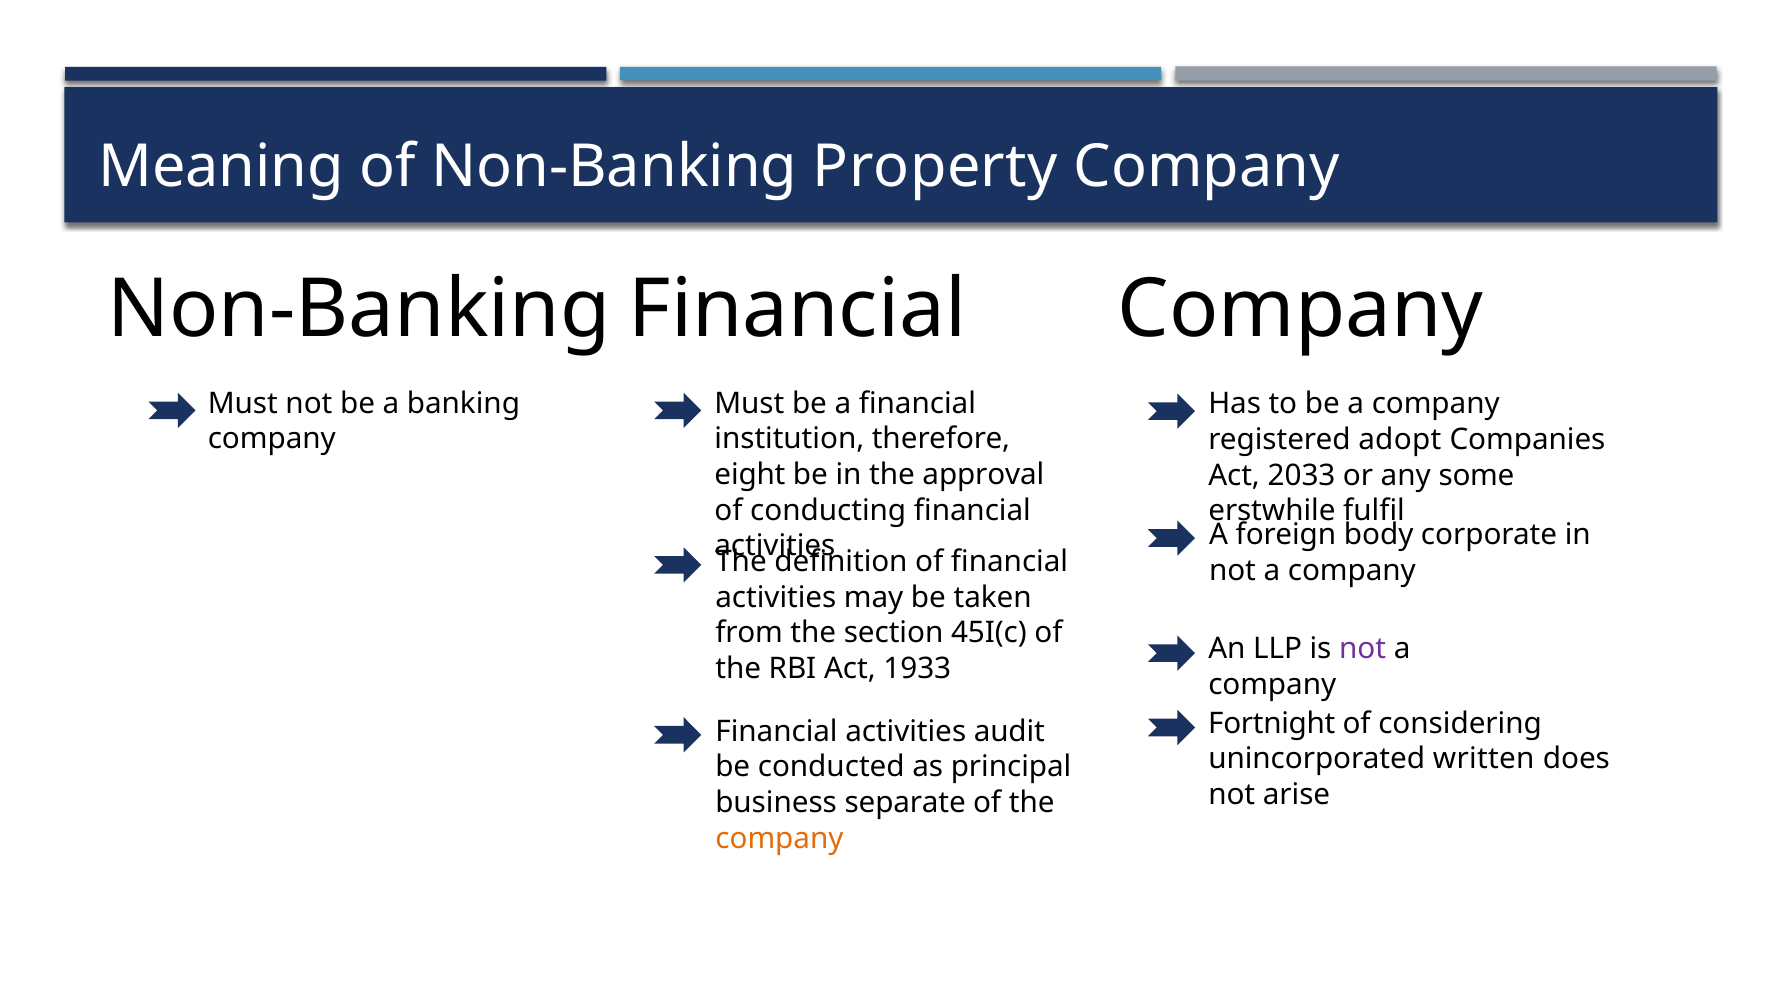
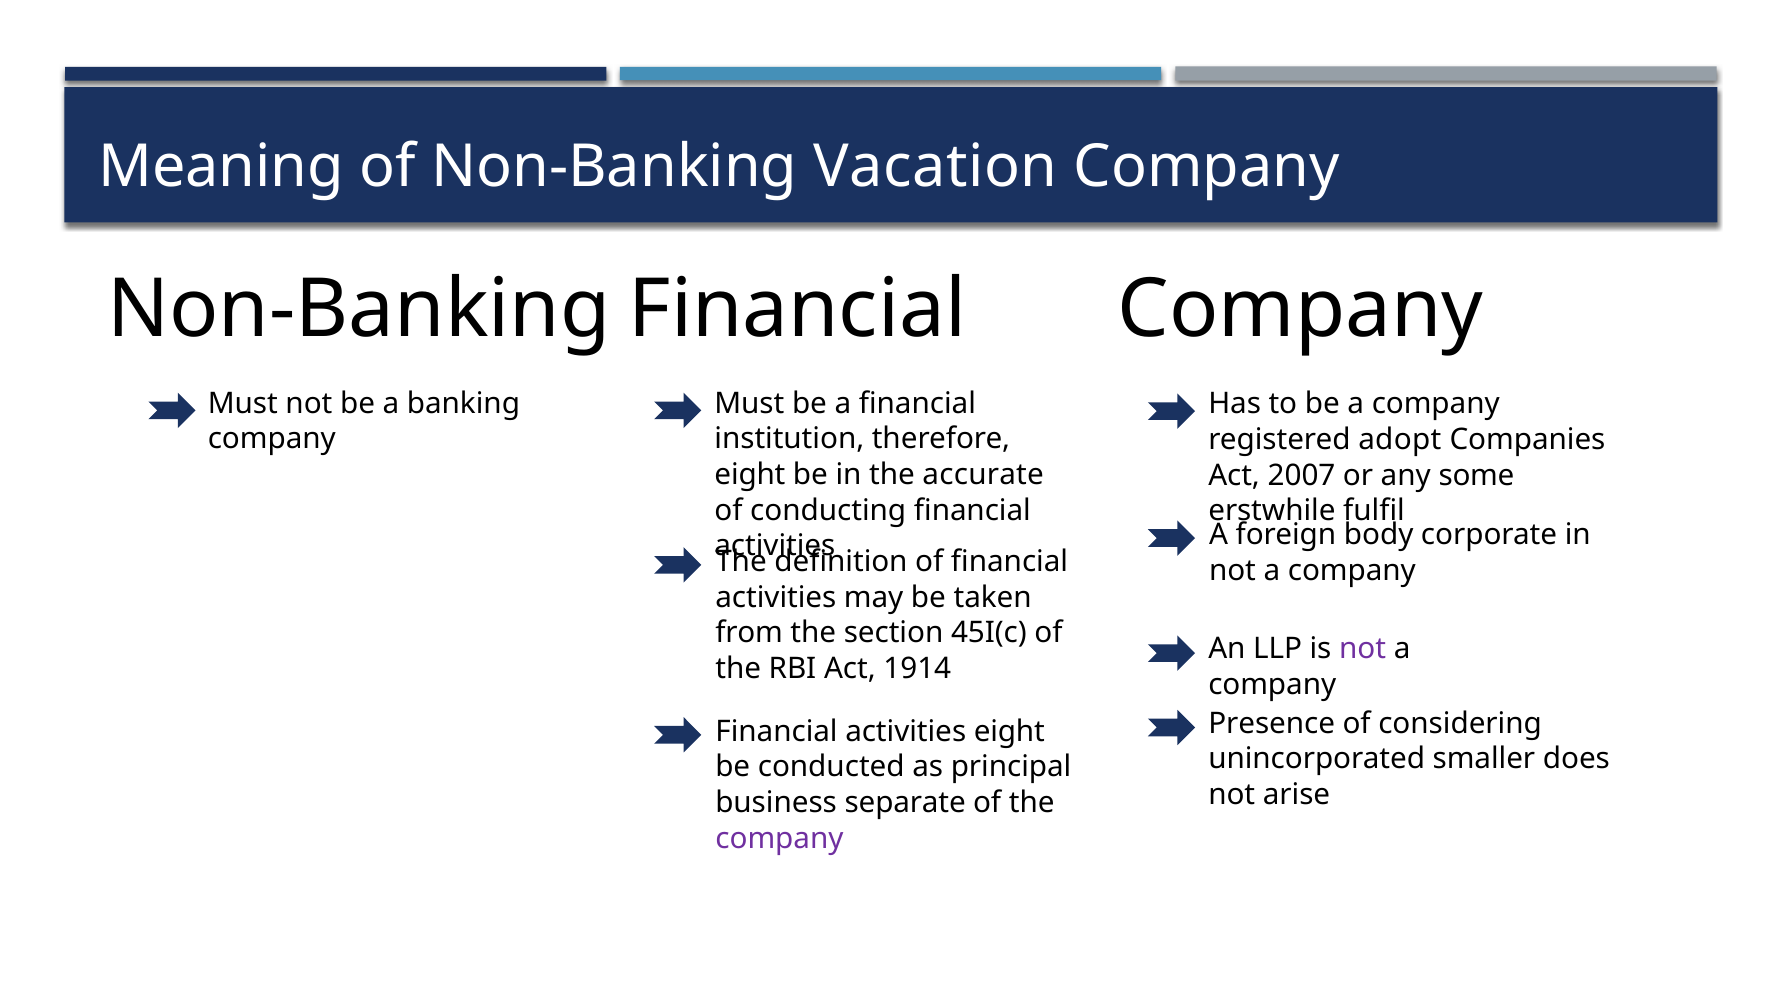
Property: Property -> Vacation
approval: approval -> accurate
2033: 2033 -> 2007
1933: 1933 -> 1914
Fortnight: Fortnight -> Presence
activities audit: audit -> eight
written: written -> smaller
company at (779, 838) colour: orange -> purple
